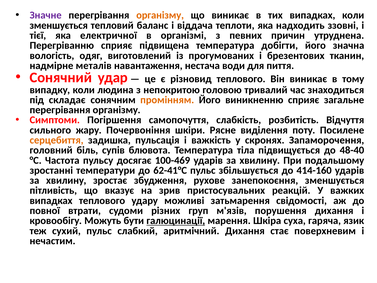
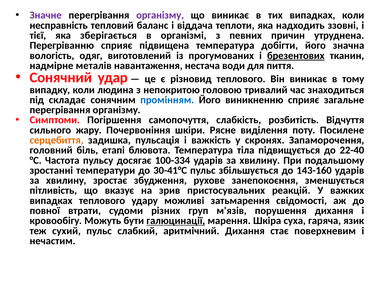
організму at (160, 15) colour: orange -> purple
зменшується at (59, 25): зменшується -> несправність
електричної: електричної -> зберігається
брезентових underline: none -> present
промінням colour: orange -> blue
супів: супів -> етапі
48-40: 48-40 -> 22-40
100-469: 100-469 -> 100-334
62-41°С: 62-41°С -> 30-41°С
414-160: 414-160 -> 143-160
